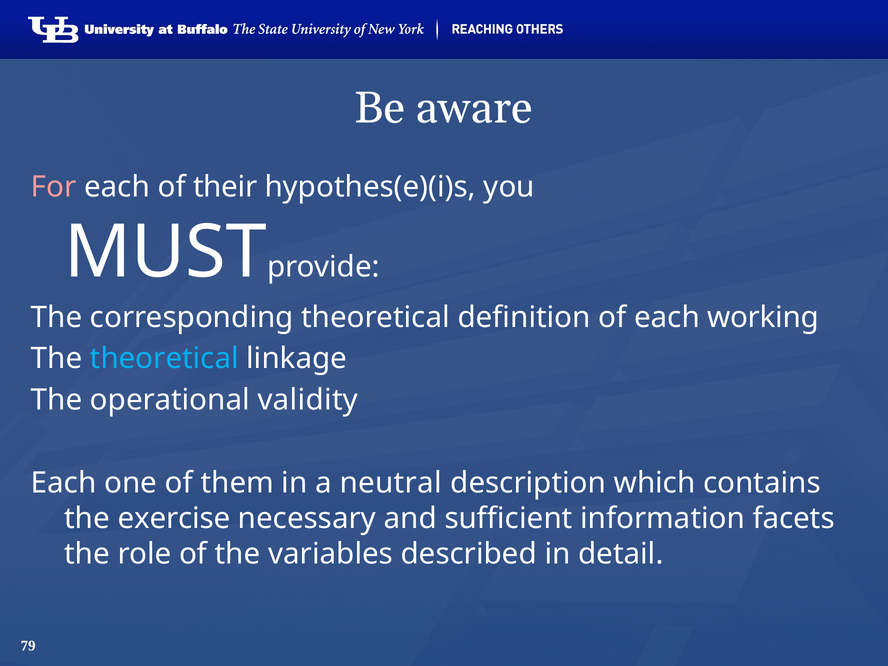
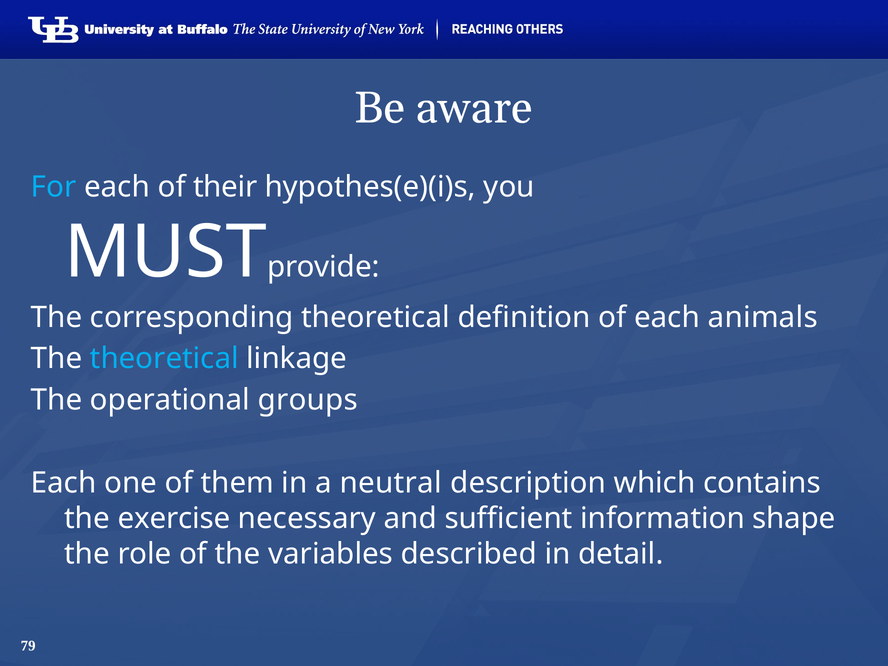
For colour: pink -> light blue
working: working -> animals
validity: validity -> groups
facets: facets -> shape
